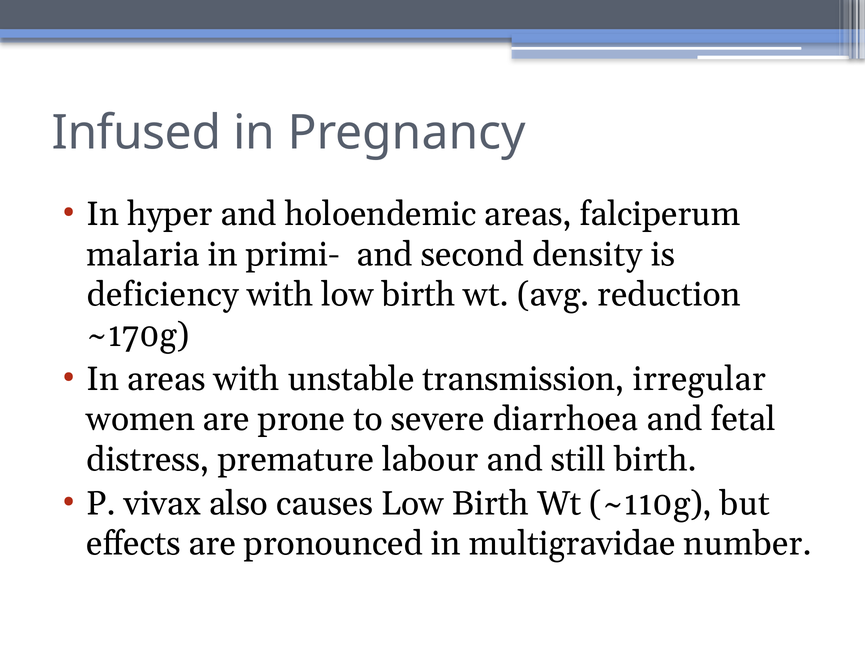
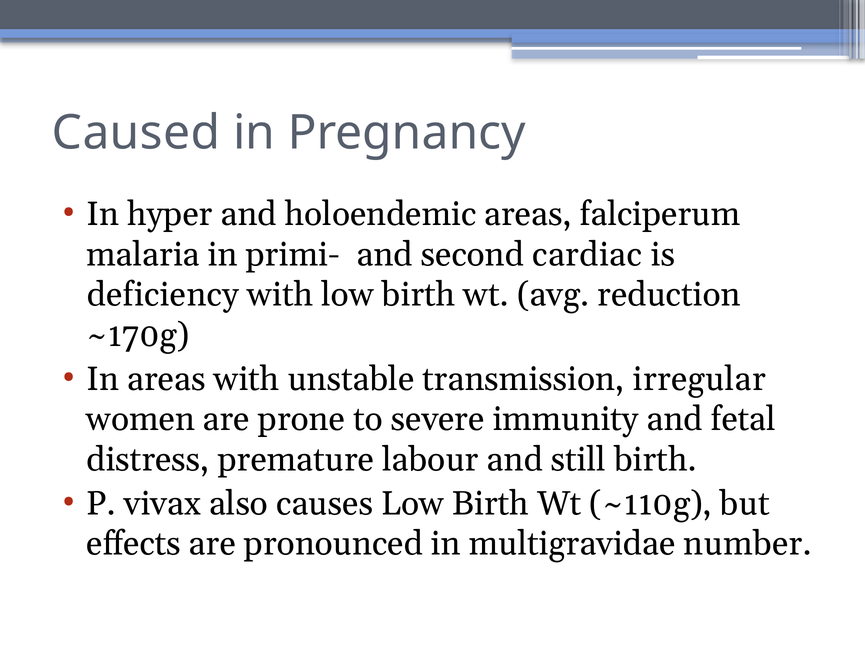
Infused: Infused -> Caused
density: density -> cardiac
diarrhoea: diarrhoea -> immunity
